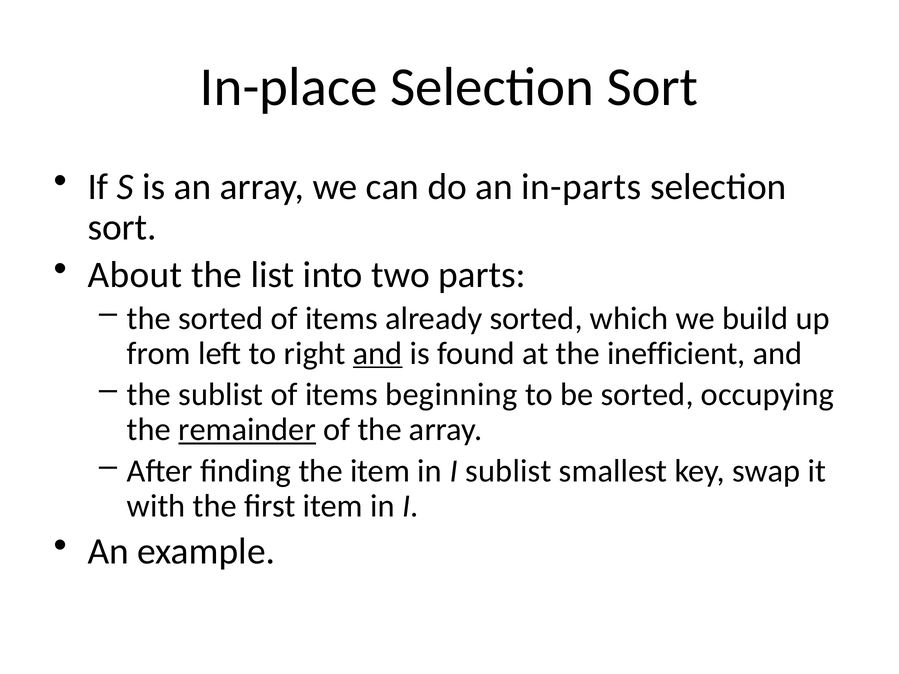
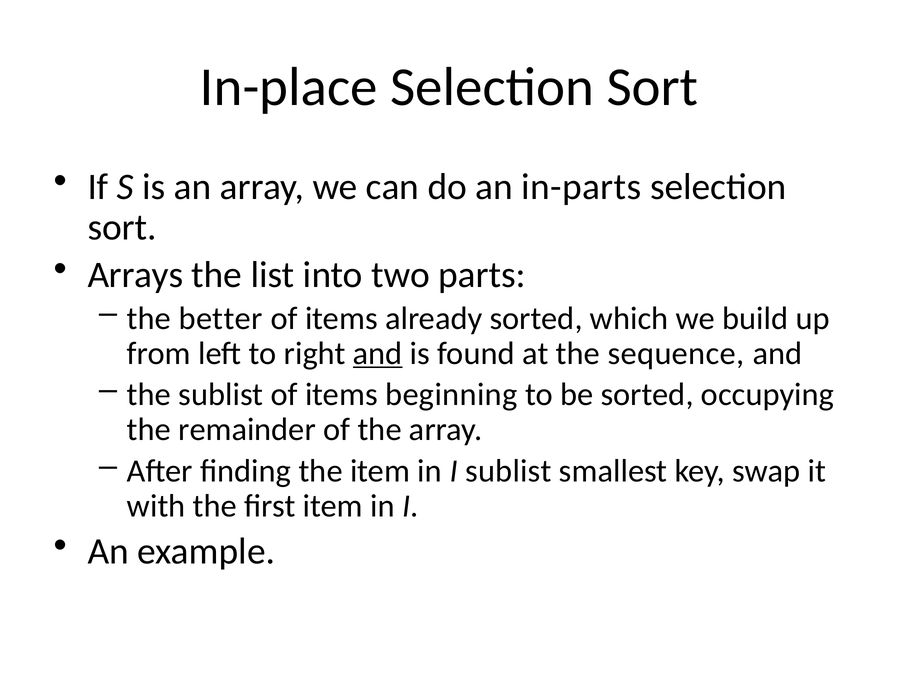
About: About -> Arrays
the sorted: sorted -> better
inefficient: inefficient -> sequence
remainder underline: present -> none
